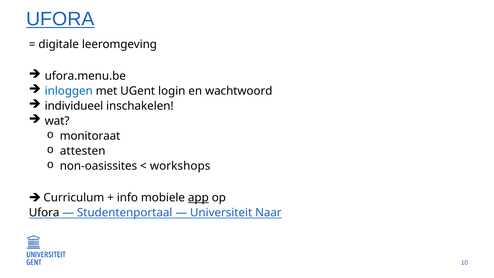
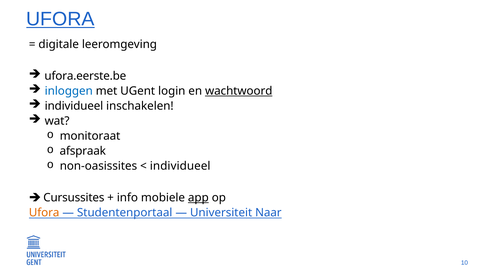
ufora.menu.be: ufora.menu.be -> ufora.eerste.be
wachtwoord underline: none -> present
attesten: attesten -> afspraak
workshops at (180, 166): workshops -> individueel
Curriculum: Curriculum -> Cursussites
Ufora at (44, 213) colour: black -> orange
